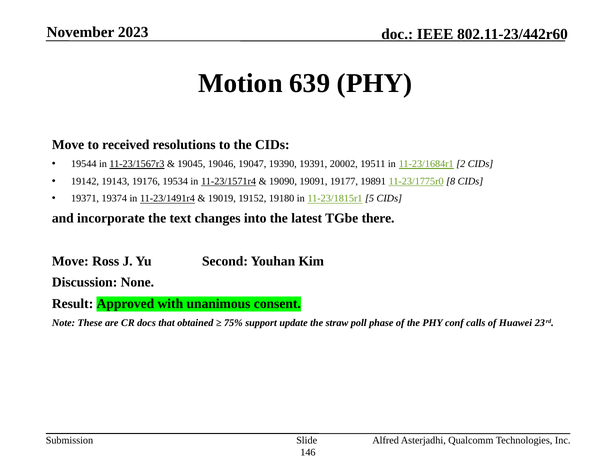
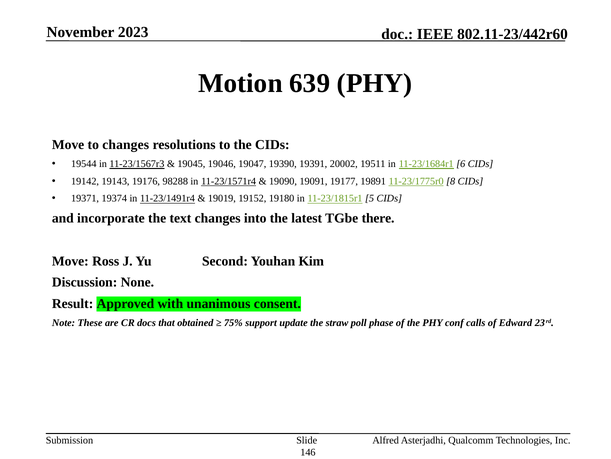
to received: received -> changes
2: 2 -> 6
19534: 19534 -> 98288
Huawei: Huawei -> Edward
